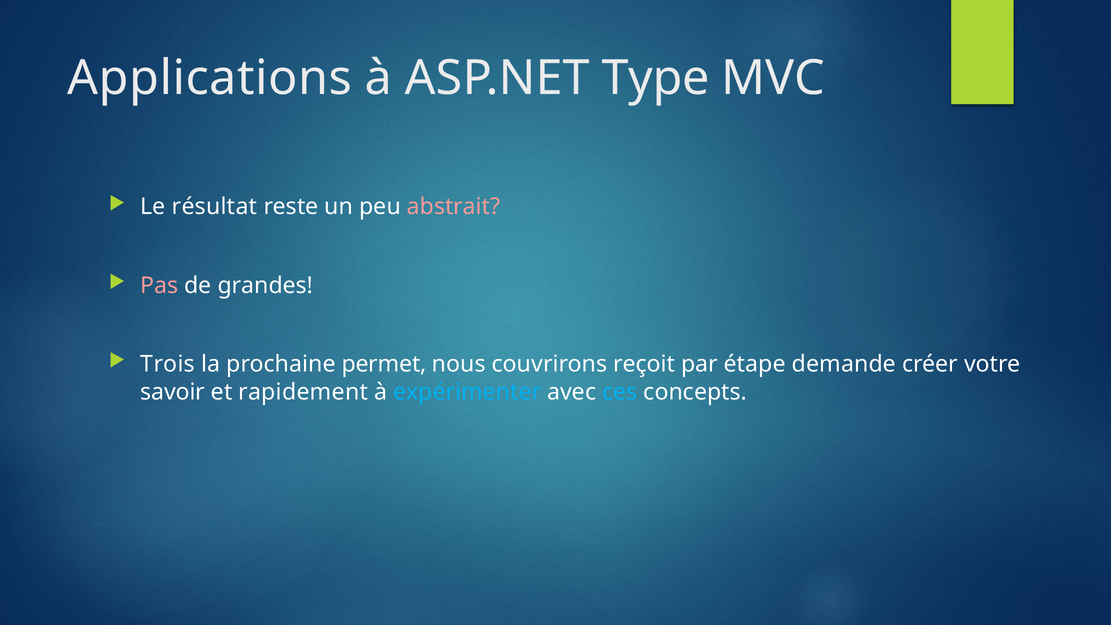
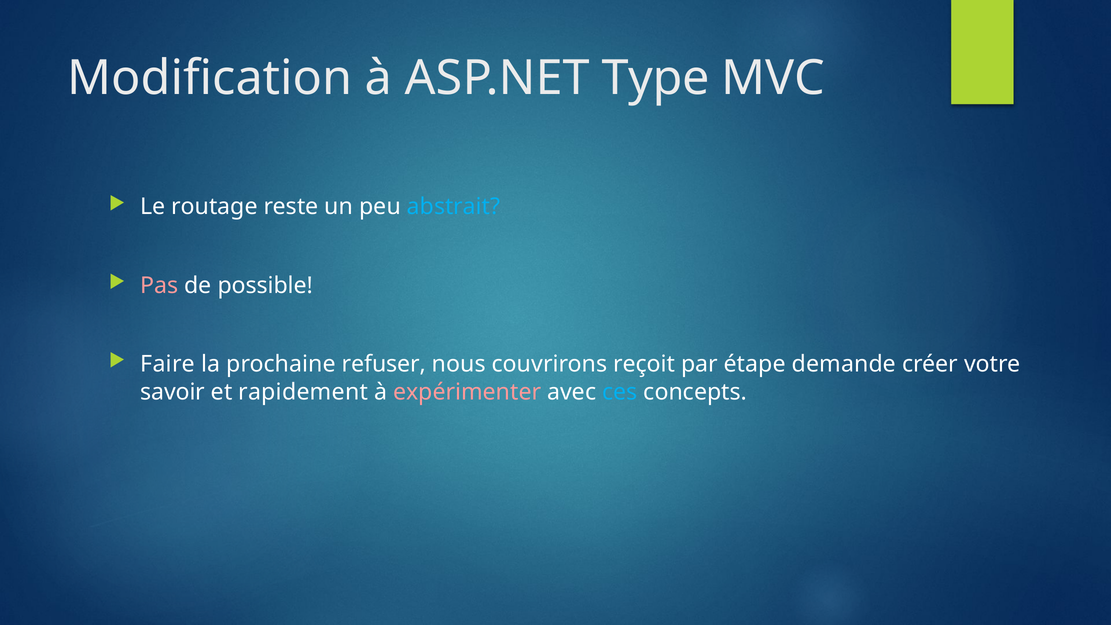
Applications: Applications -> Modification
résultat: résultat -> routage
abstrait colour: pink -> light blue
grandes: grandes -> possible
Trois: Trois -> Faire
permet: permet -> refuser
expérimenter colour: light blue -> pink
